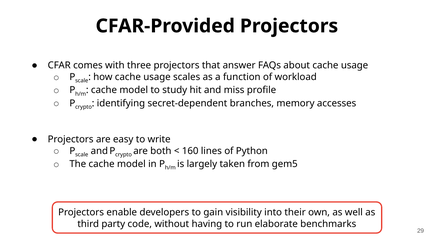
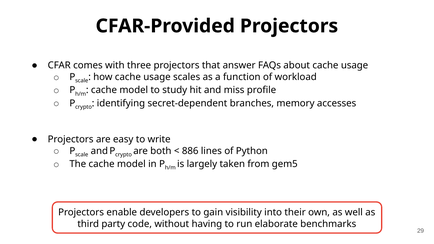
160: 160 -> 886
